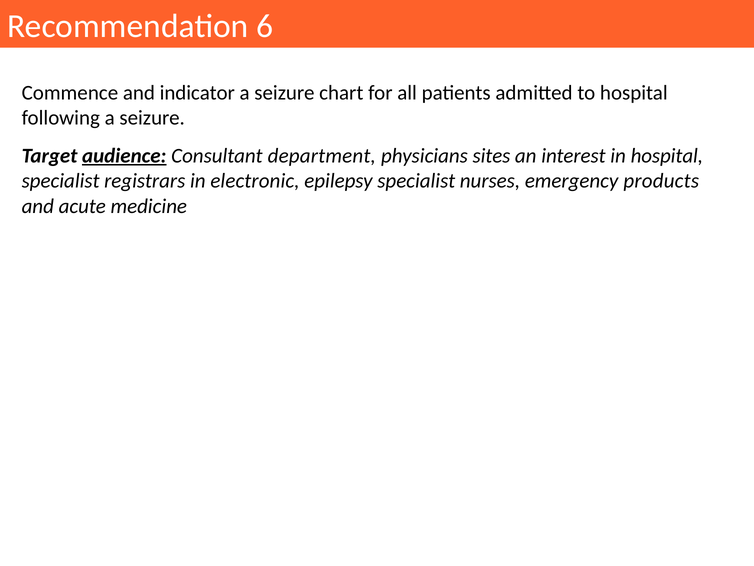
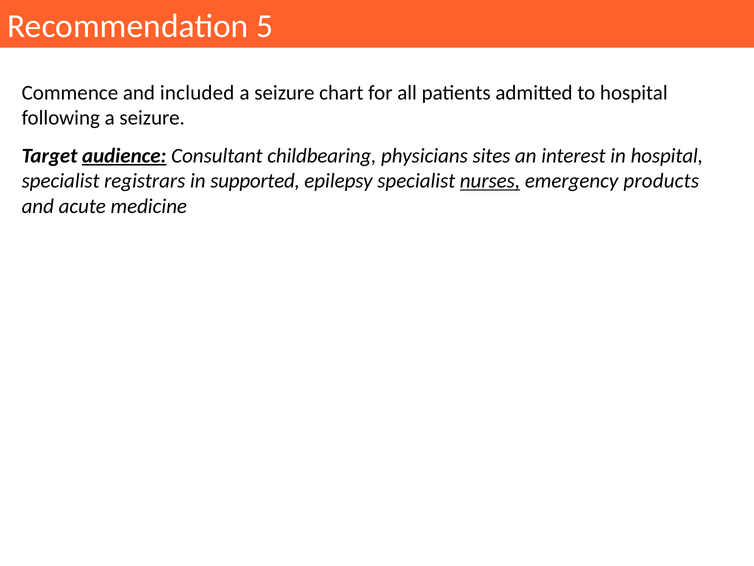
6: 6 -> 5
indicator: indicator -> included
department: department -> childbearing
electronic: electronic -> supported
nurses underline: none -> present
